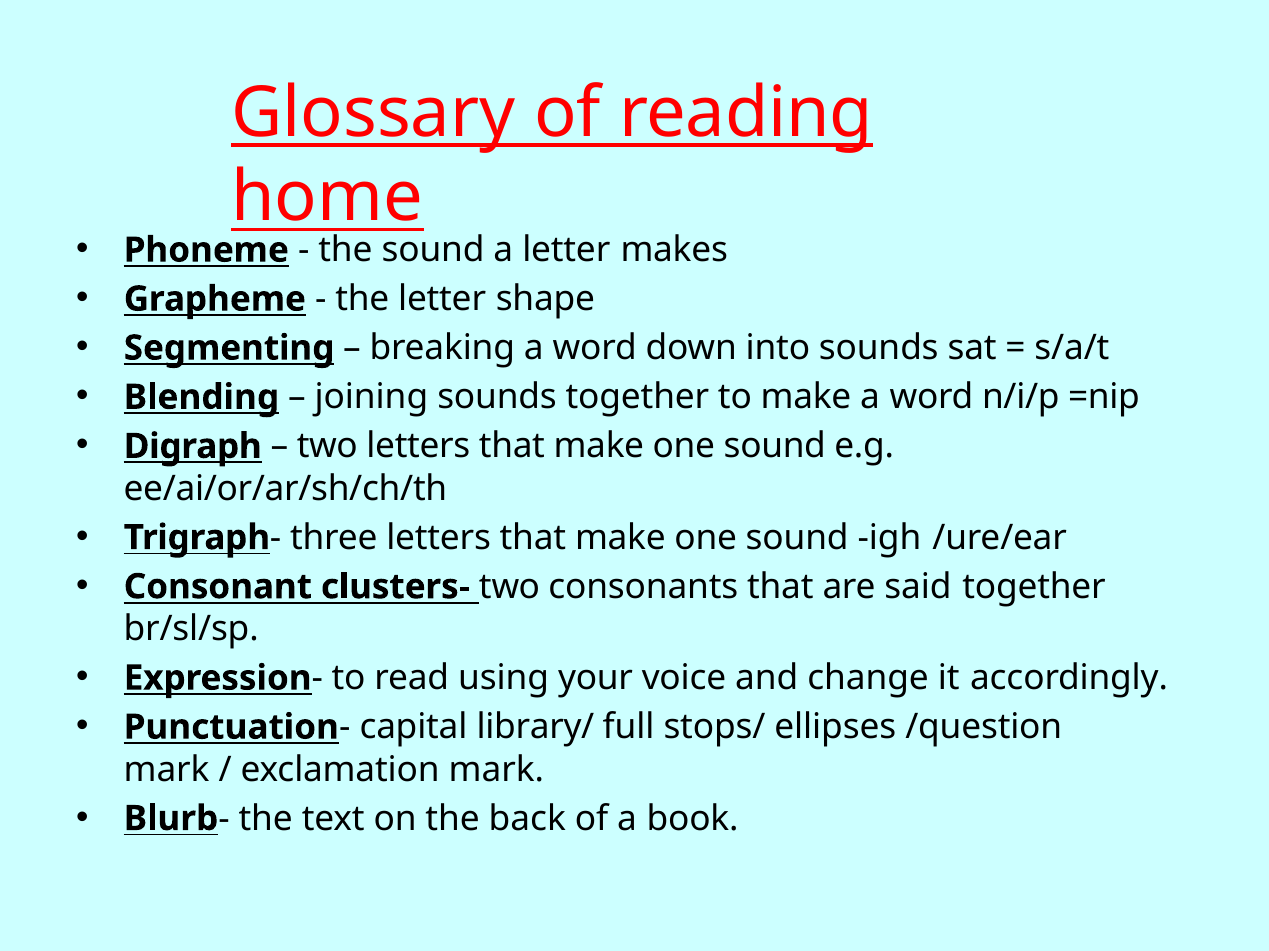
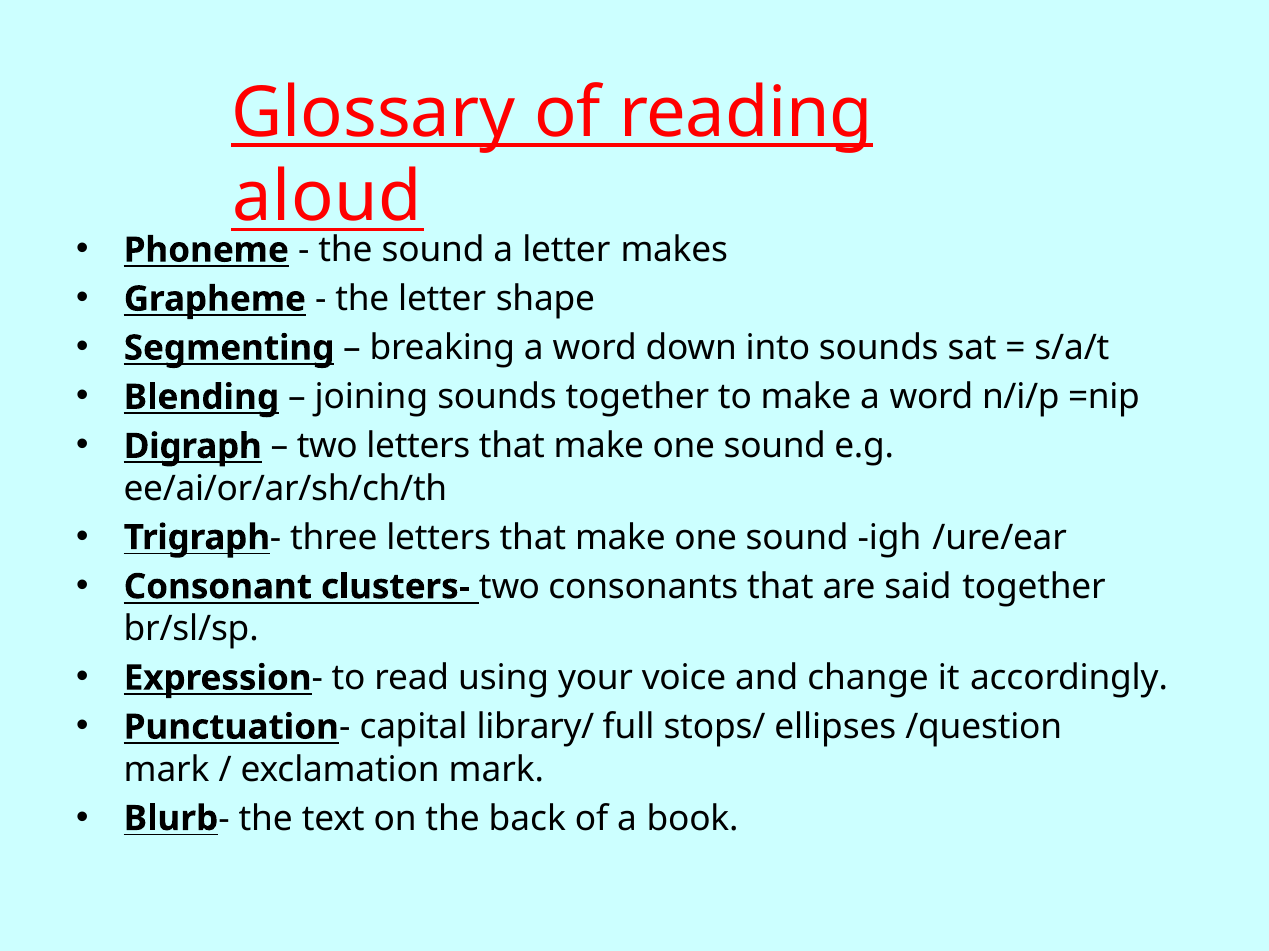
home: home -> aloud
